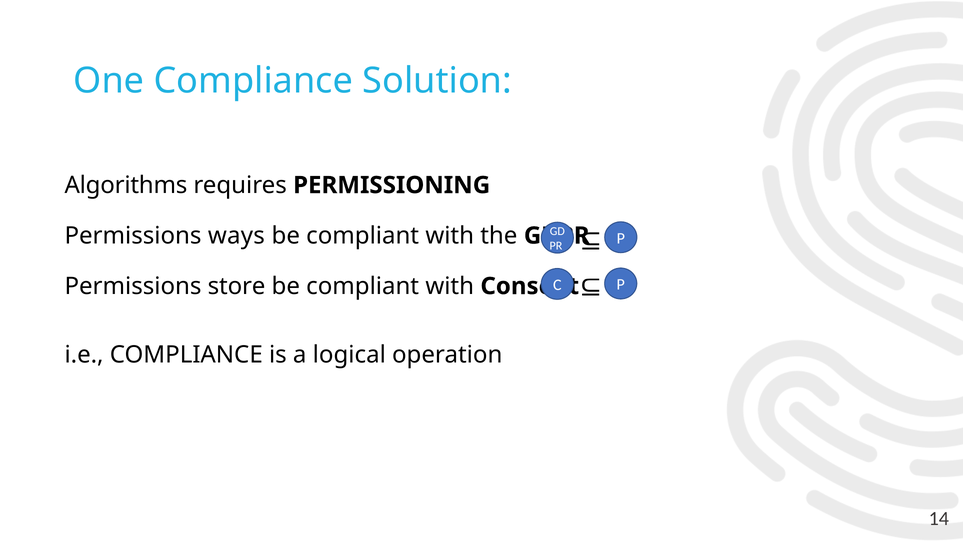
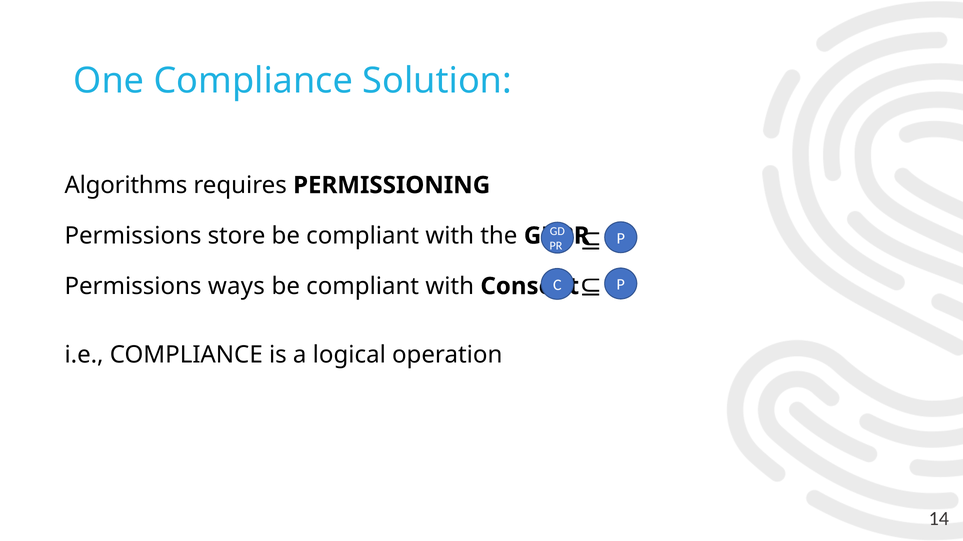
ways: ways -> store
store: store -> ways
